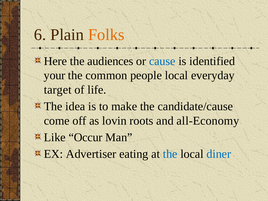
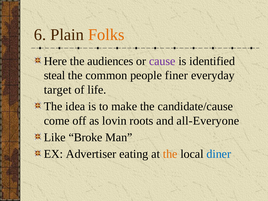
cause colour: blue -> purple
your: your -> steal
people local: local -> finer
all-Economy: all-Economy -> all-Everyone
Occur: Occur -> Broke
the at (170, 154) colour: blue -> orange
